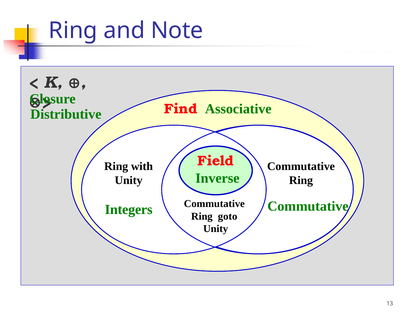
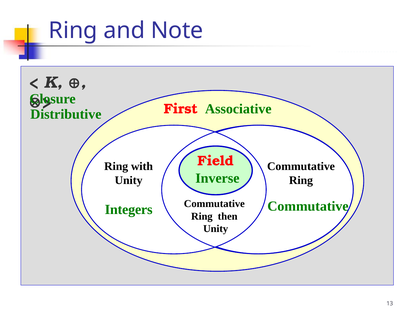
Find: Find -> First
goto: goto -> then
